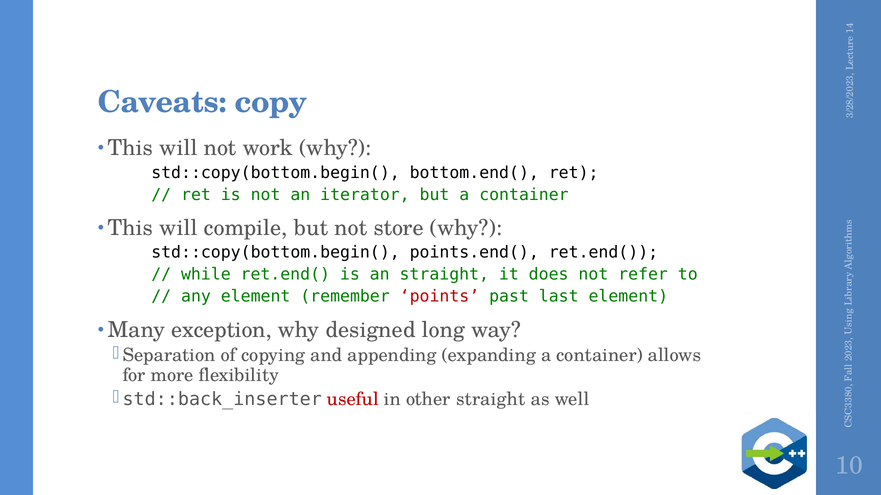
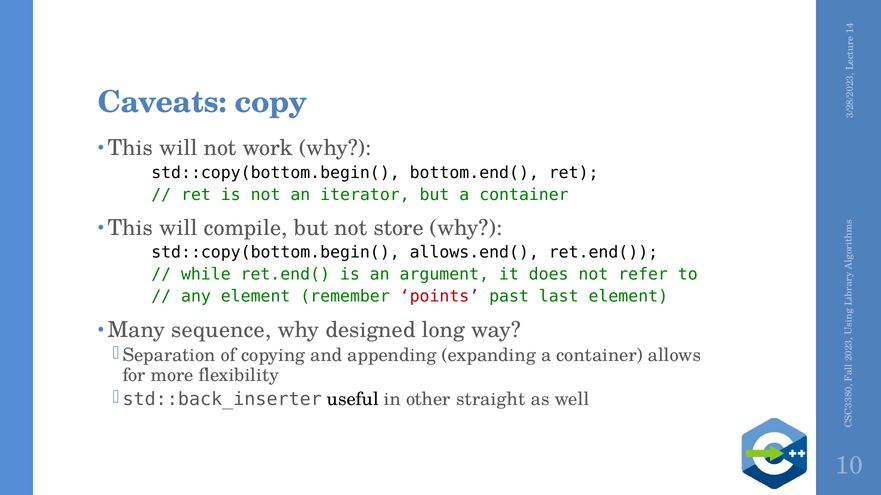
points.end(: points.end( -> allows.end(
an straight: straight -> argument
exception: exception -> sequence
useful colour: red -> black
